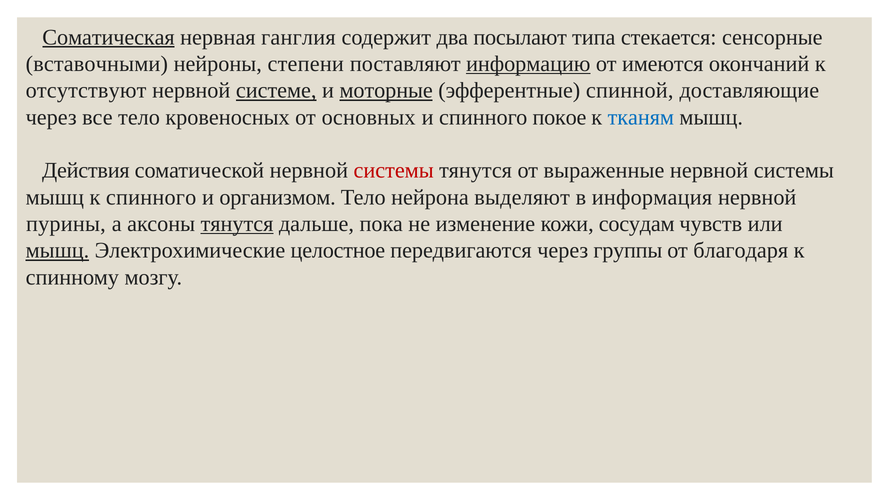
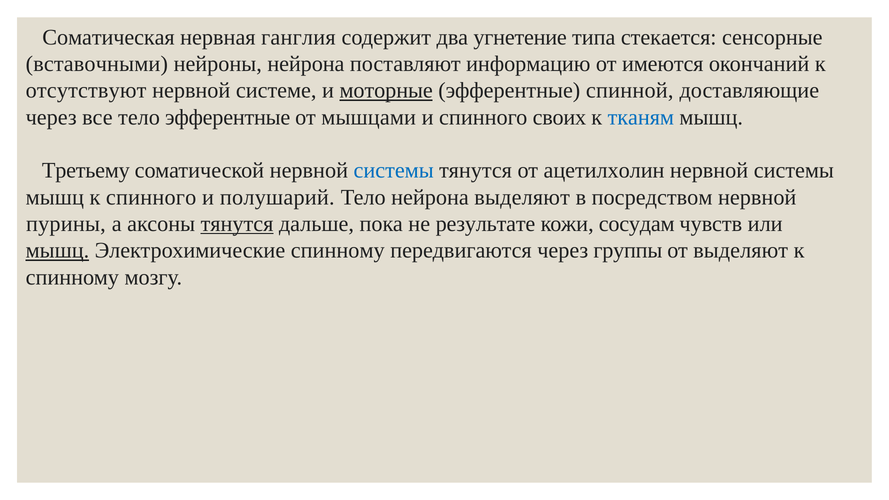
Соматическая underline: present -> none
посылают: посылают -> угнетение
нейроны степени: степени -> нейрона
информацию underline: present -> none
системе underline: present -> none
тело кровеносных: кровеносных -> эфферентные
основных: основных -> мышцами
покое: покое -> своих
Действия: Действия -> Третьему
системы at (394, 171) colour: red -> blue
выраженные: выраженные -> ацетилхолин
организмом: организмом -> полушарий
информация: информация -> посредством
изменение: изменение -> результате
Электрохимические целостное: целостное -> спинному
от благодаря: благодаря -> выделяют
